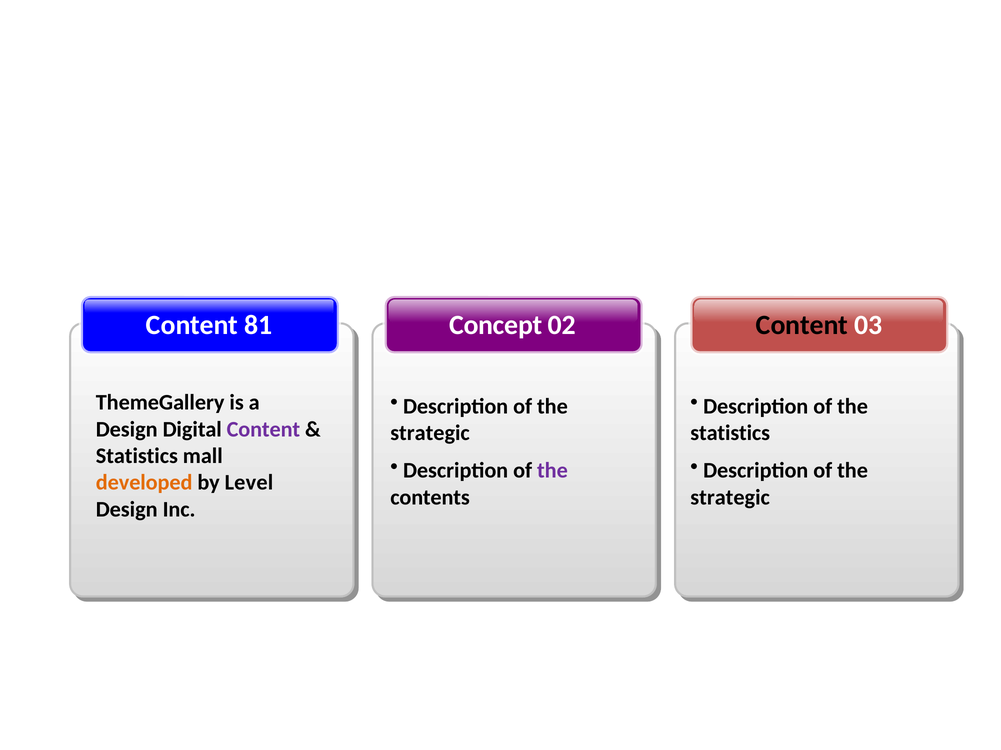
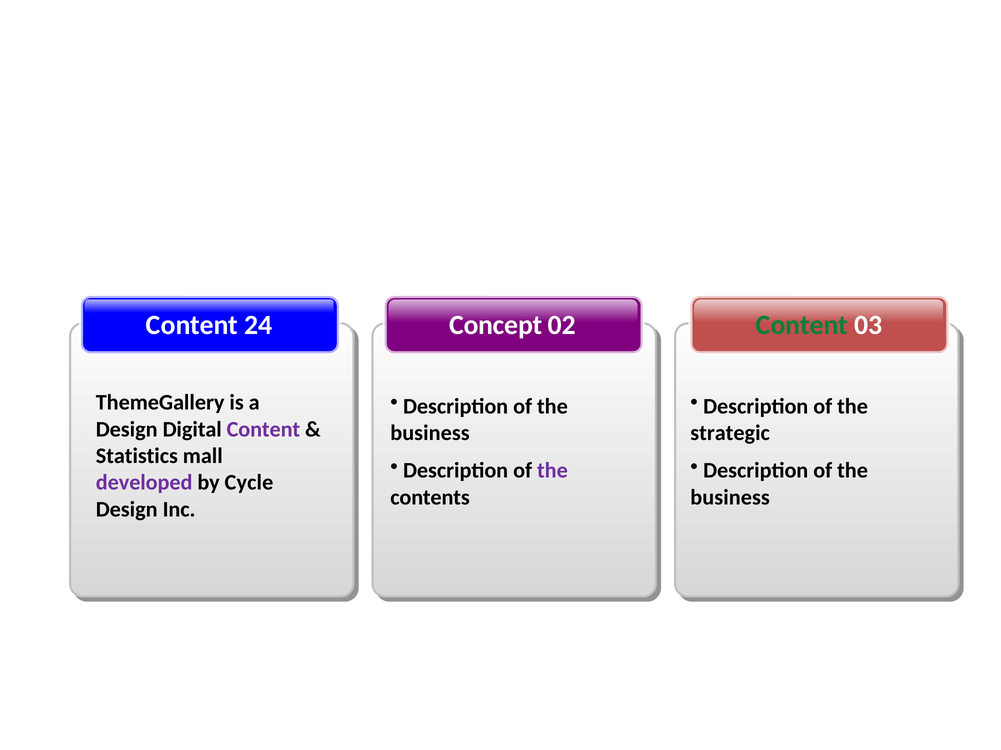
81: 81 -> 24
Content at (802, 325) colour: black -> green
strategic at (430, 433): strategic -> business
statistics at (730, 433): statistics -> strategic
developed colour: orange -> purple
Level: Level -> Cycle
strategic at (730, 498): strategic -> business
